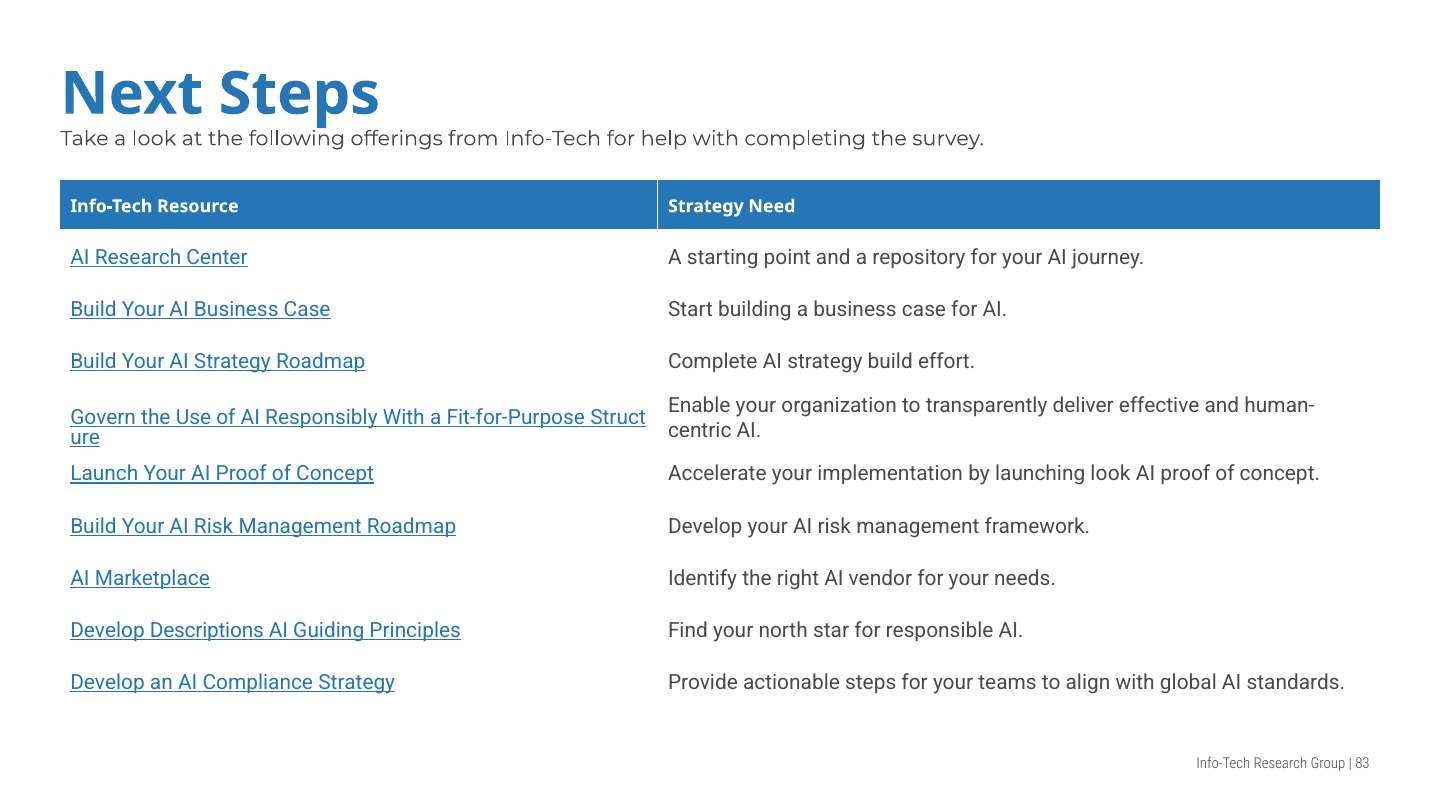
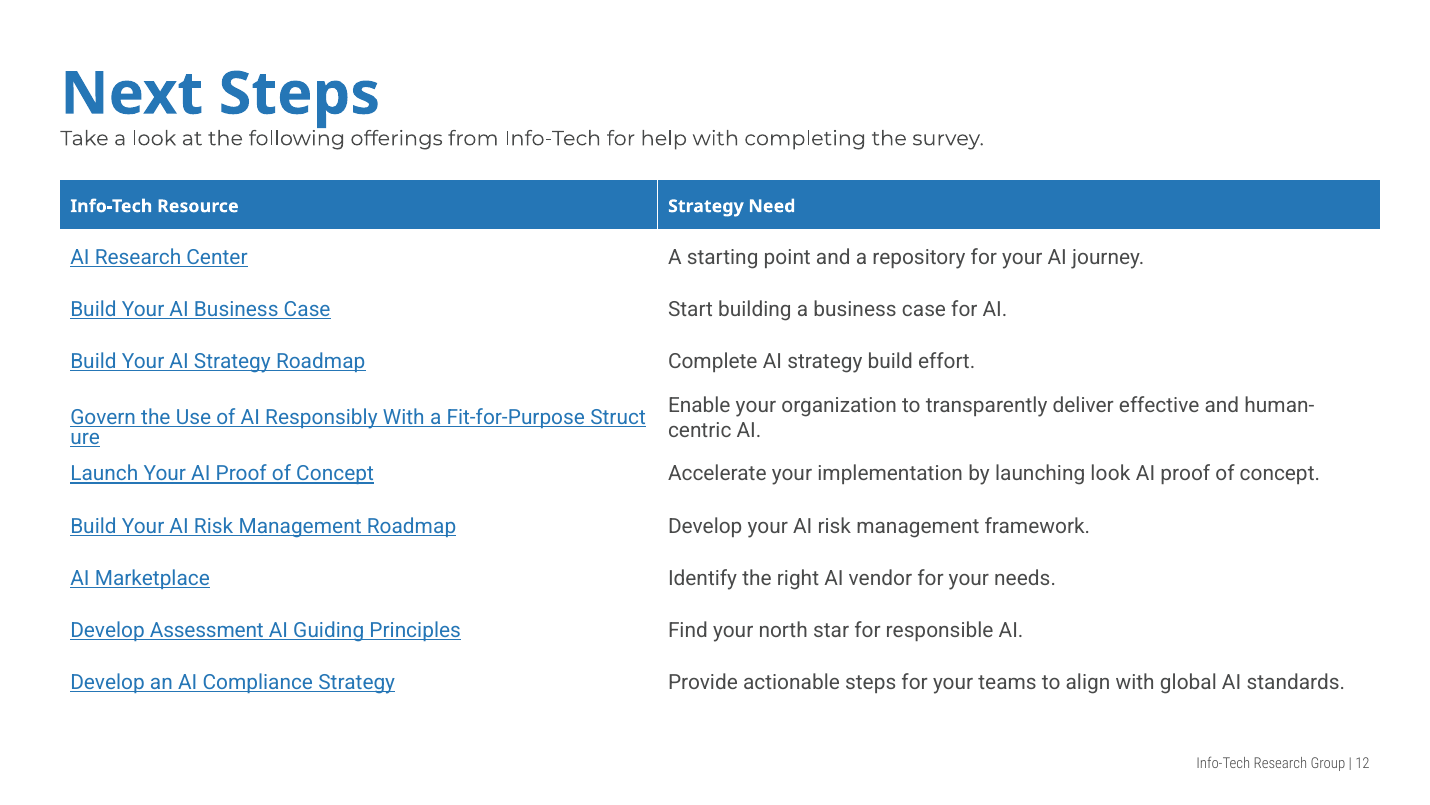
Descriptions: Descriptions -> Assessment
83: 83 -> 12
